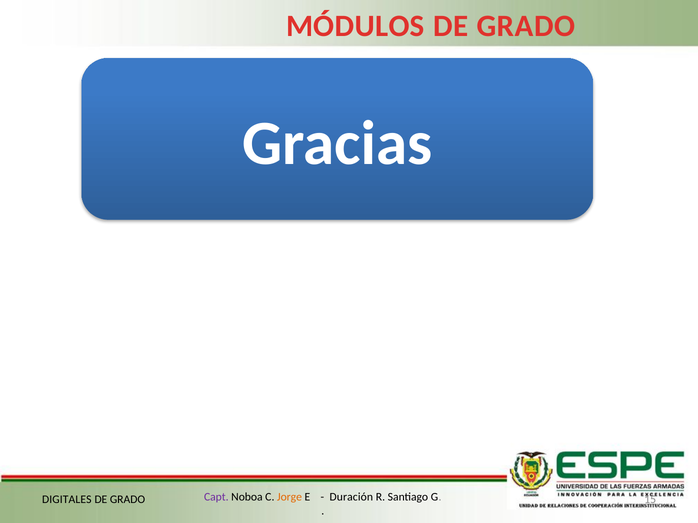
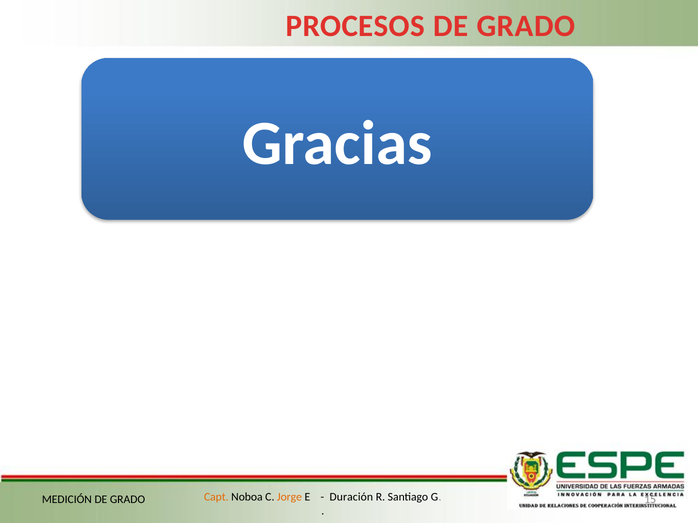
MÓDULOS: MÓDULOS -> PROCESOS
Capt colour: purple -> orange
DIGITALES: DIGITALES -> MEDICIÓN
